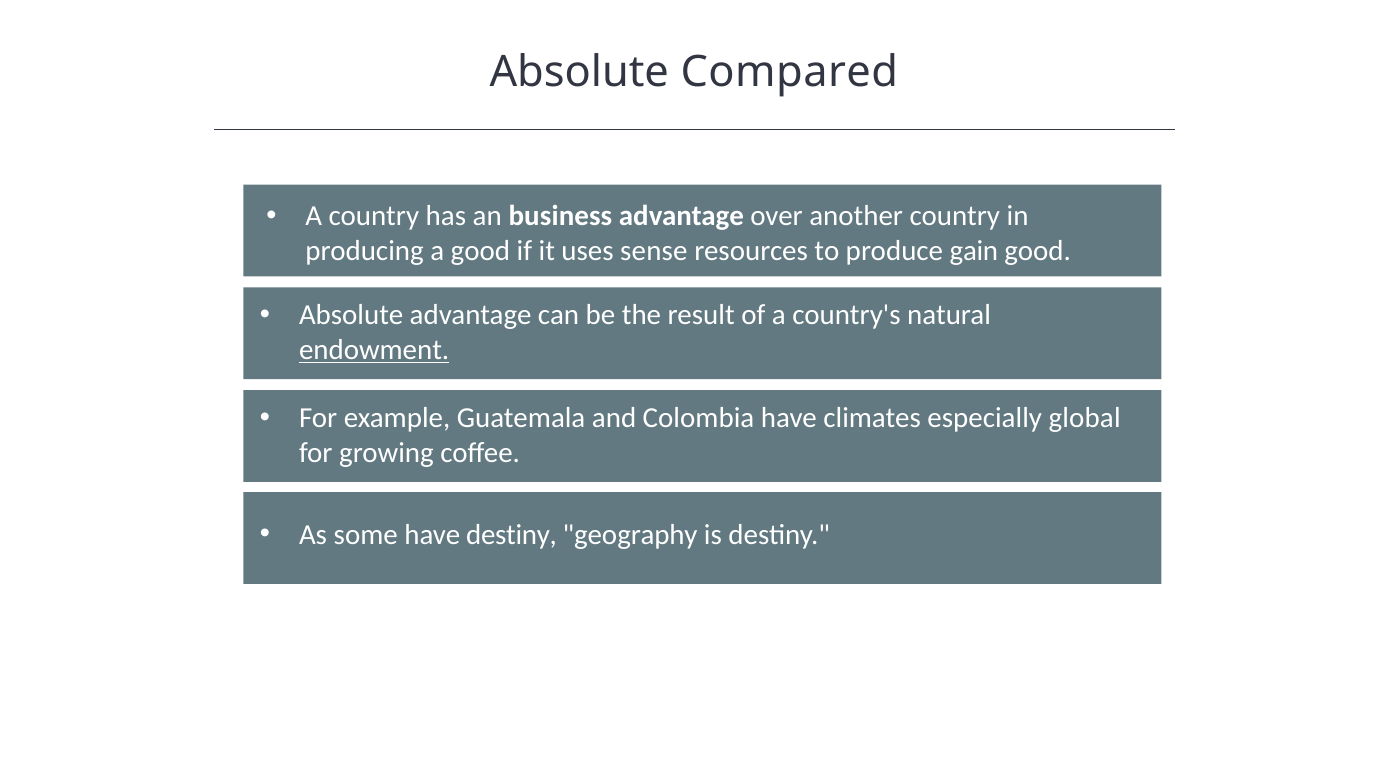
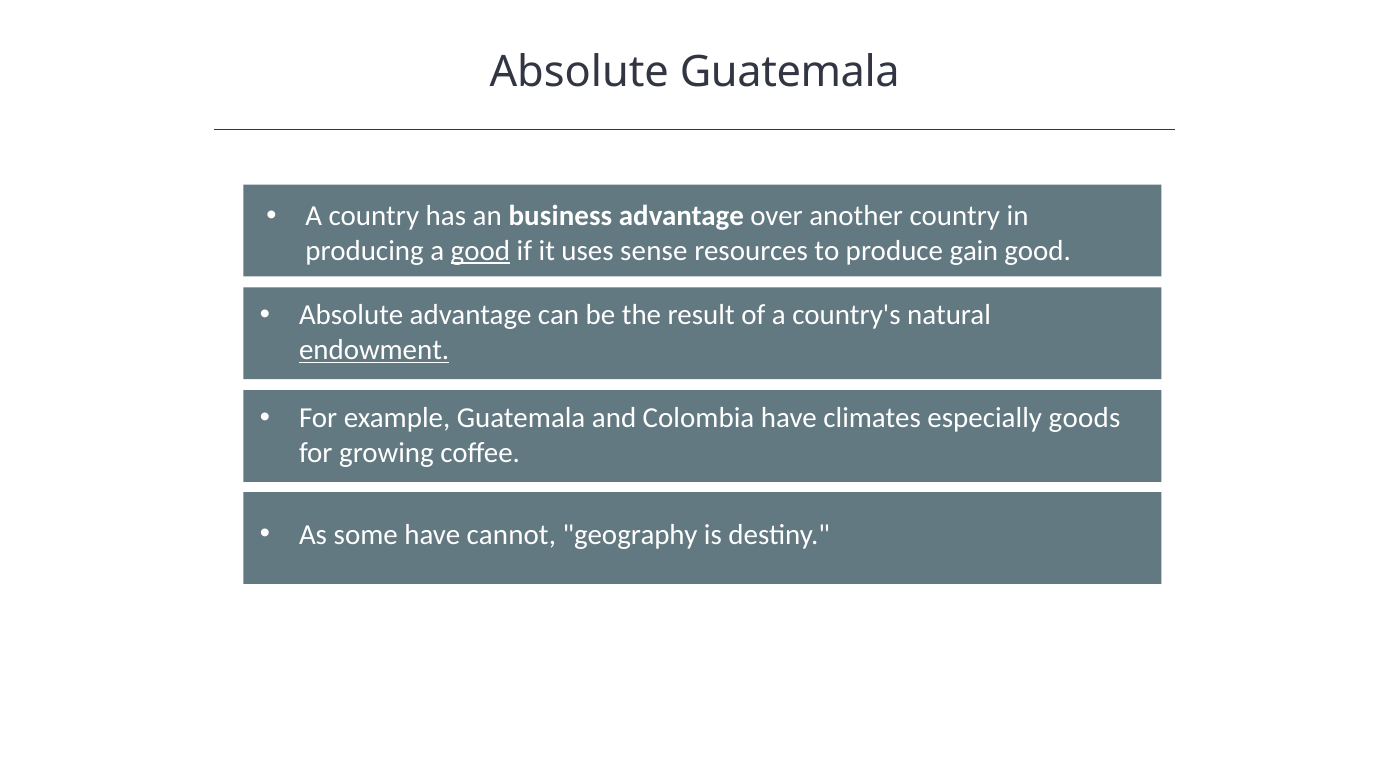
Absolute Compared: Compared -> Guatemala
good at (480, 251) underline: none -> present
global: global -> goods
have destiny: destiny -> cannot
